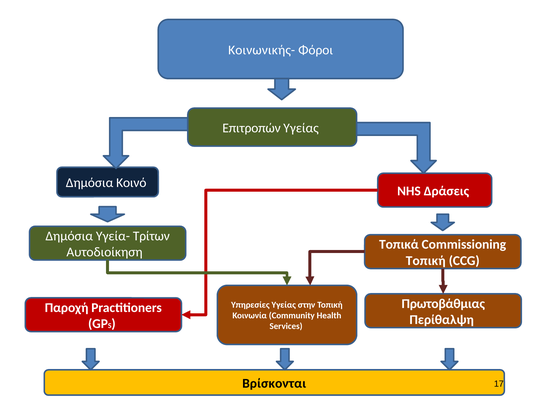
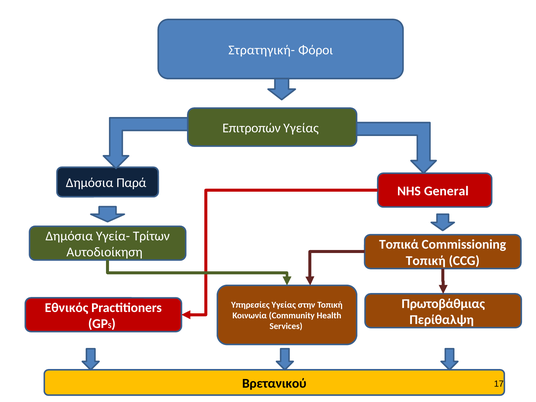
Κοινωνικής-: Κοινωνικής- -> Στρατηγική-
Κοινό: Κοινό -> Παρά
Δράσεις: Δράσεις -> General
Παροχή: Παροχή -> Εθνικός
Βρίσκονται: Βρίσκονται -> Βρετανικού
